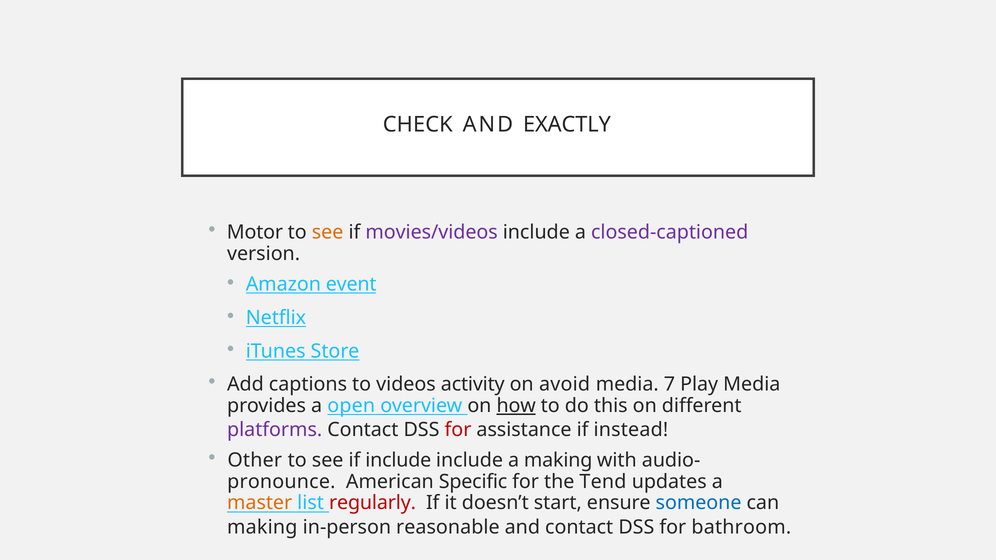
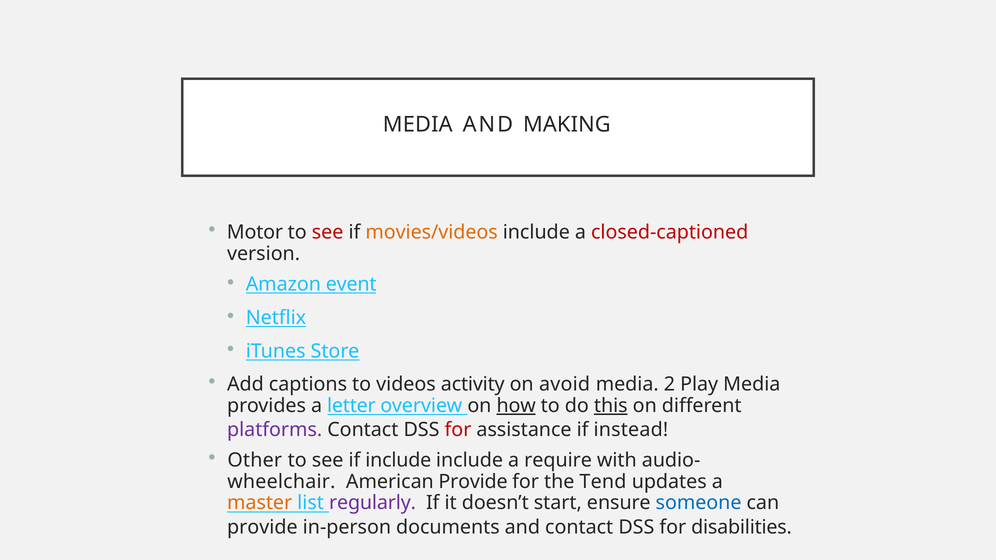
CHECK at (418, 125): CHECK -> MEDIA
EXACTLY: EXACTLY -> MAKING
see at (328, 232) colour: orange -> red
movies/videos colour: purple -> orange
closed-captioned colour: purple -> red
7: 7 -> 2
open: open -> letter
this underline: none -> present
a making: making -> require
pronounce: pronounce -> wheelchair
American Specific: Specific -> Provide
regularly colour: red -> purple
making at (262, 527): making -> provide
reasonable: reasonable -> documents
bathroom: bathroom -> disabilities
